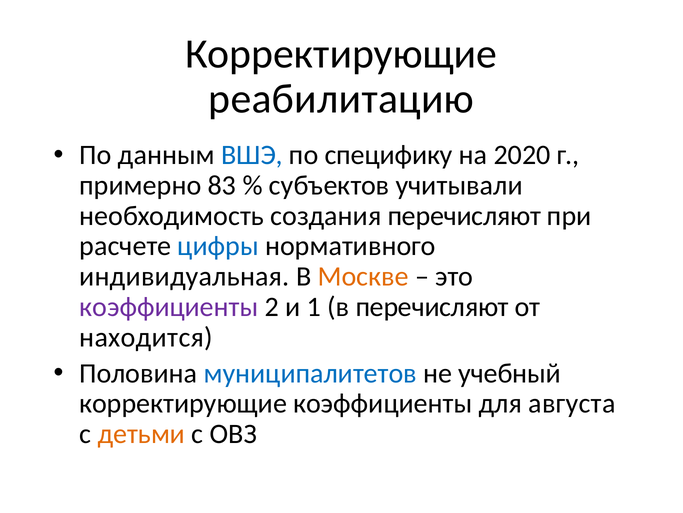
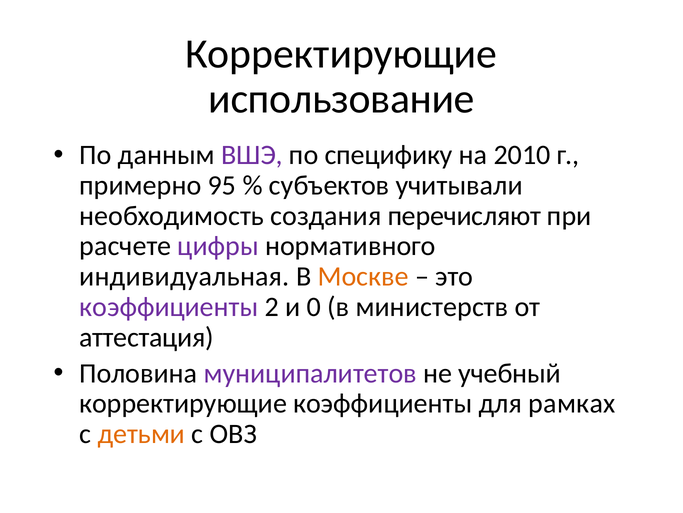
реабилитацию: реабилитацию -> использование
ВШЭ colour: blue -> purple
2020: 2020 -> 2010
83: 83 -> 95
цифры colour: blue -> purple
1: 1 -> 0
в перечисляют: перечисляют -> министерств
находится: находится -> аттестация
муниципалитетов colour: blue -> purple
августа: августа -> рамках
